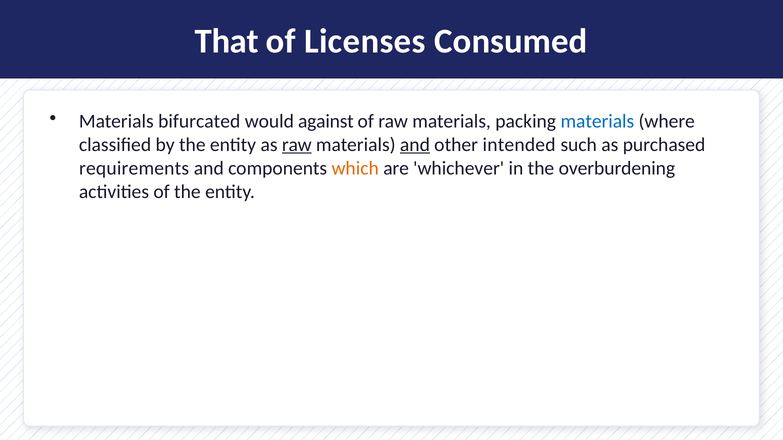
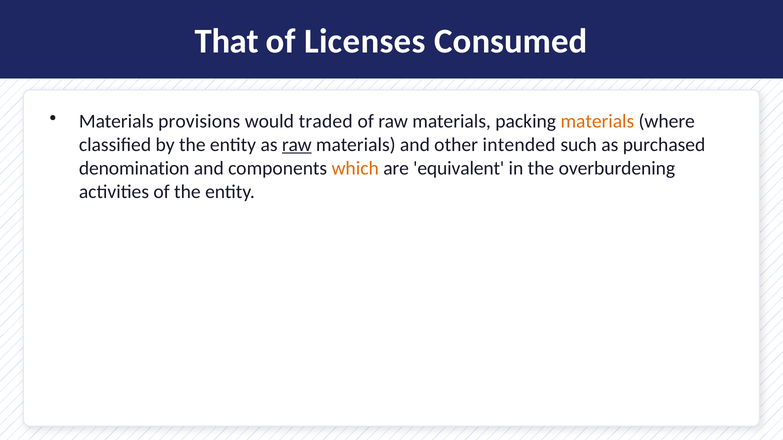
bifurcated: bifurcated -> provisions
against: against -> traded
materials at (597, 121) colour: blue -> orange
and at (415, 145) underline: present -> none
requirements: requirements -> denomination
whichever: whichever -> equivalent
